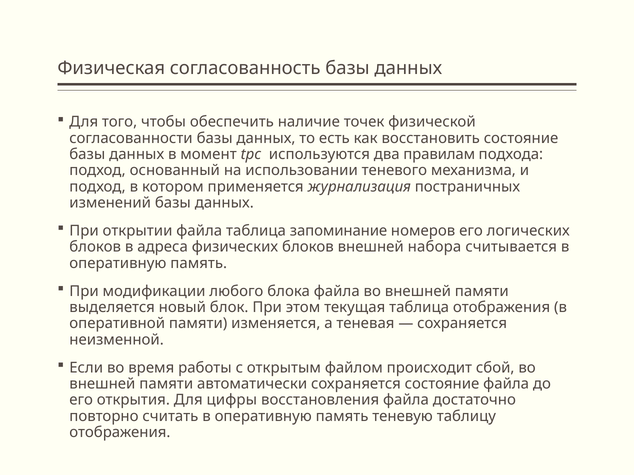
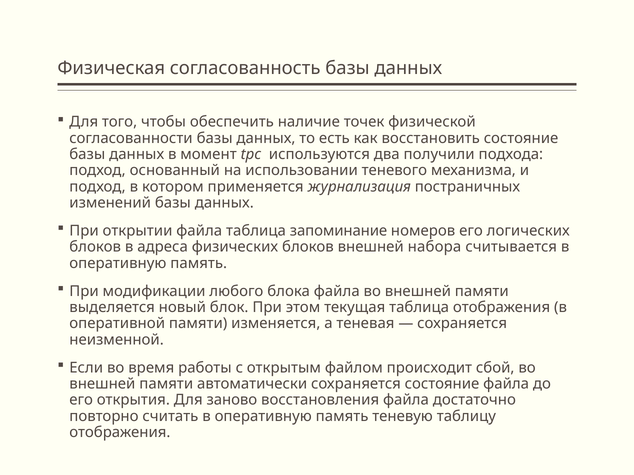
правилам: правилам -> получили
цифры: цифры -> заново
